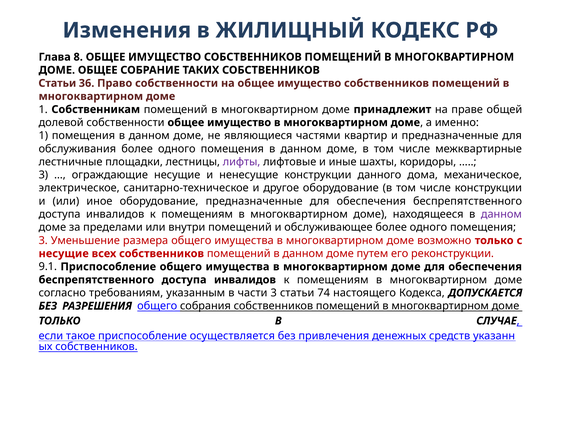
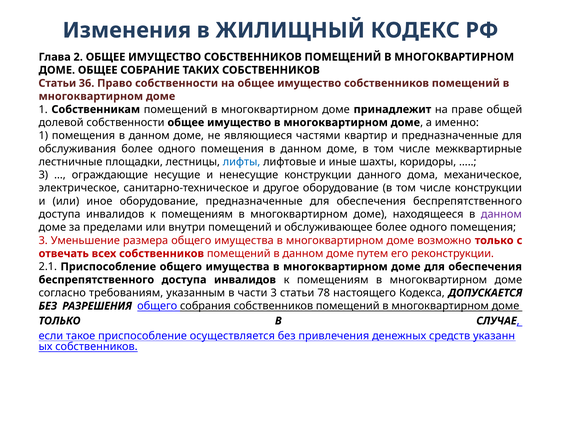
8: 8 -> 2
лифты colour: purple -> blue
несущие at (64, 253): несущие -> отвечать
9.1: 9.1 -> 2.1
74: 74 -> 78
